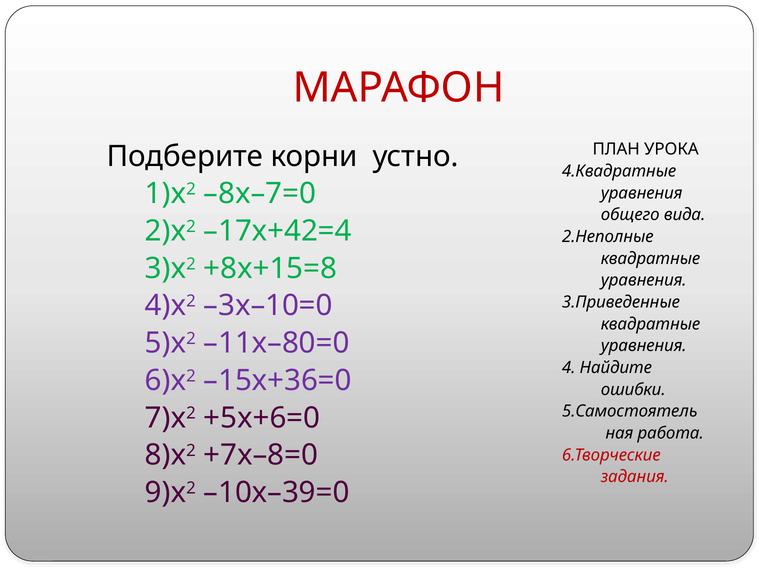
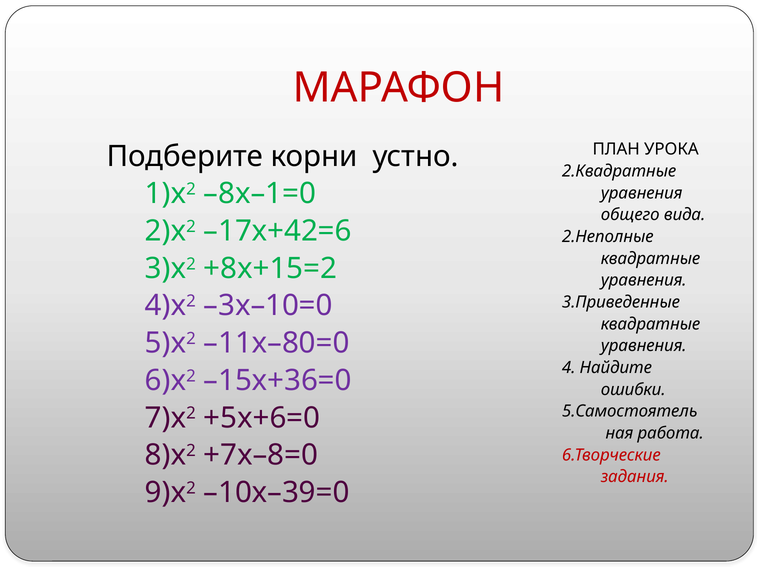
4.Квадратные: 4.Квадратные -> 2.Квадратные
–8x–7=0: –8x–7=0 -> –8x–1=0
–17x+42=4: –17x+42=4 -> –17x+42=6
+8x+15=8: +8x+15=8 -> +8x+15=2
